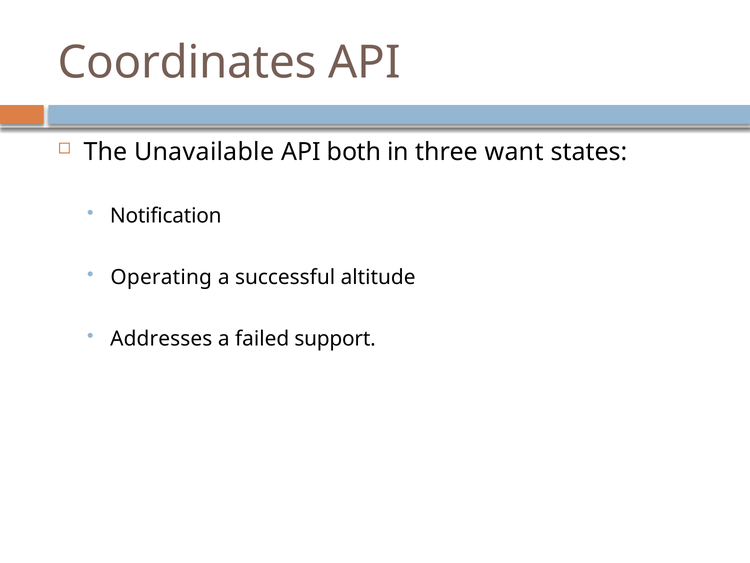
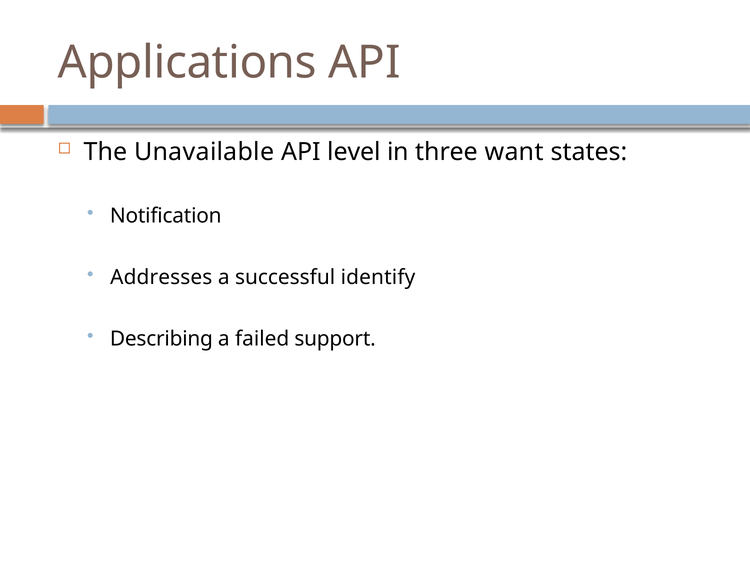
Coordinates: Coordinates -> Applications
both: both -> level
Operating: Operating -> Addresses
altitude: altitude -> identify
Addresses: Addresses -> Describing
